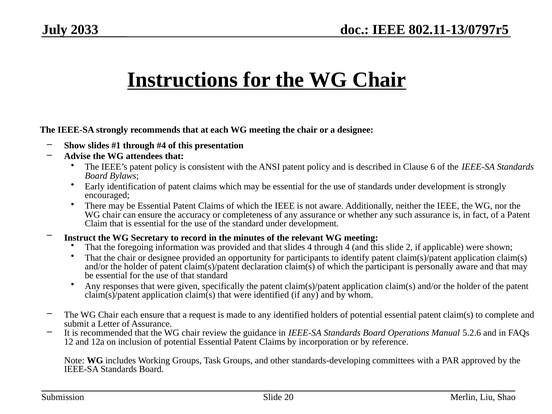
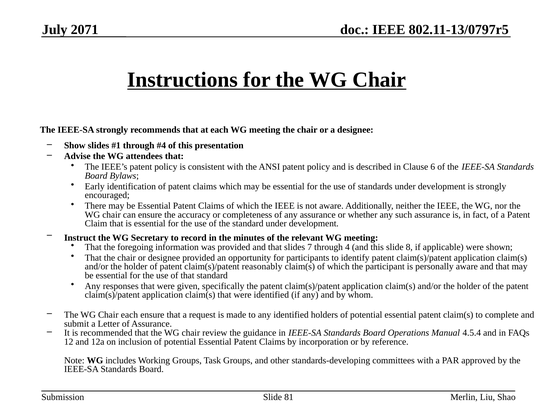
2033: 2033 -> 2071
slides 4: 4 -> 7
2: 2 -> 8
declaration: declaration -> reasonably
5.2.6: 5.2.6 -> 4.5.4
20: 20 -> 81
